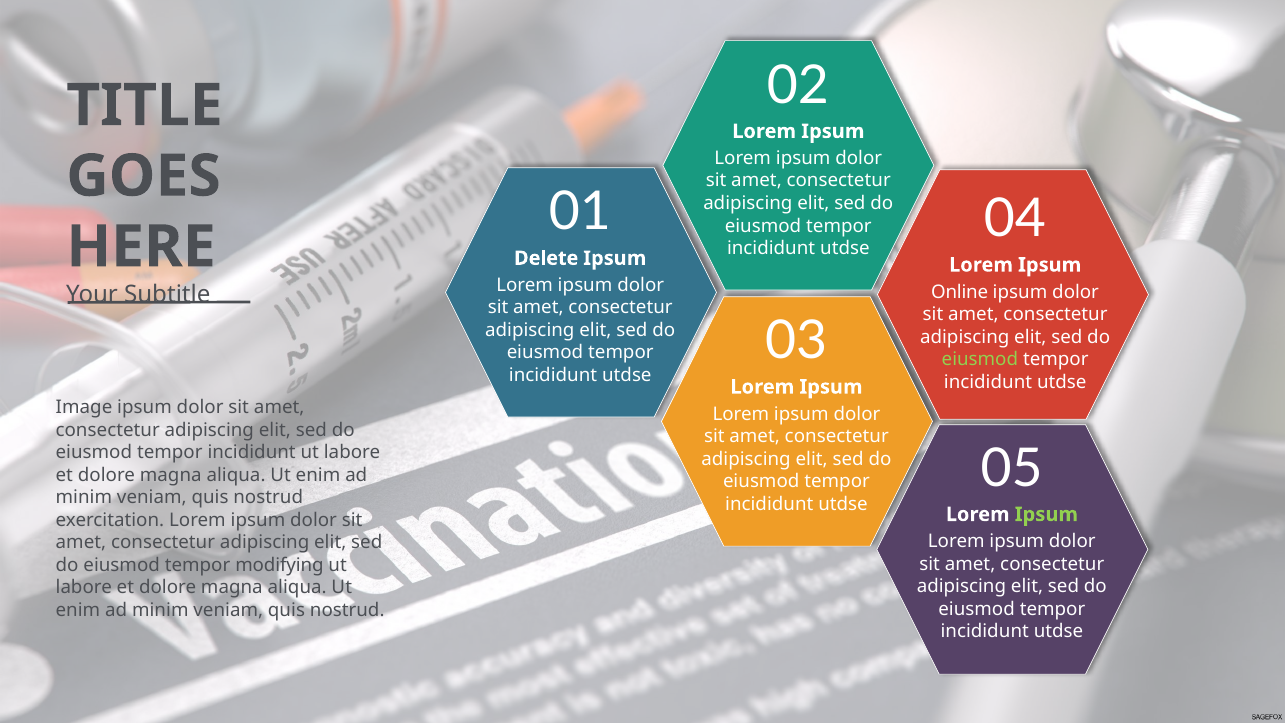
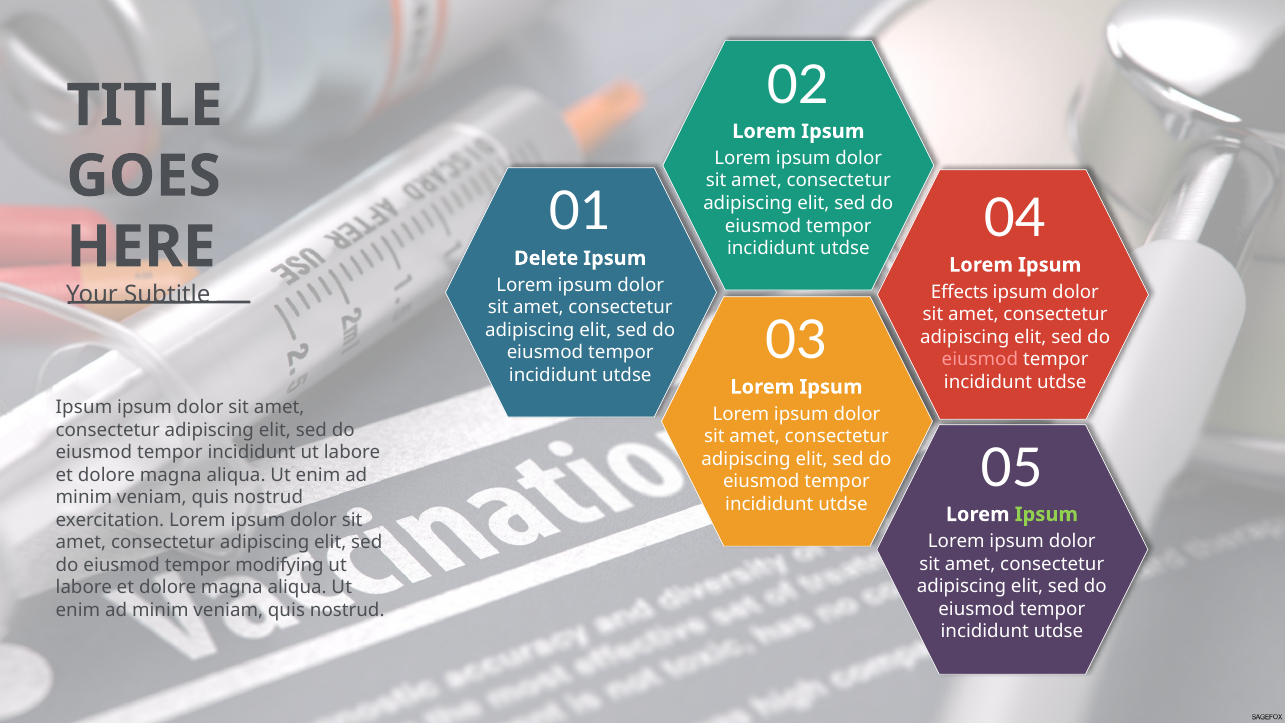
Online: Online -> Effects
eiusmod at (980, 359) colour: light green -> pink
Image at (84, 407): Image -> Ipsum
